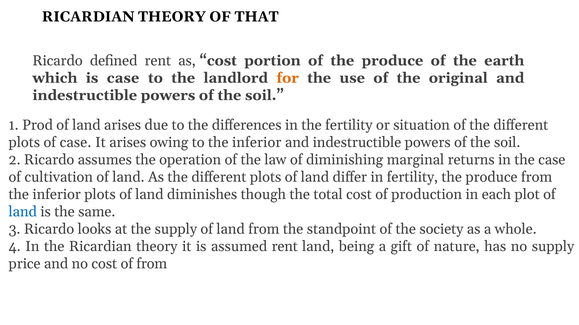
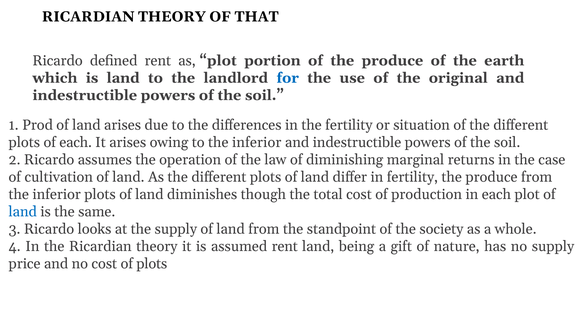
as cost: cost -> plot
is case: case -> land
for colour: orange -> blue
of case: case -> each
of from: from -> plots
